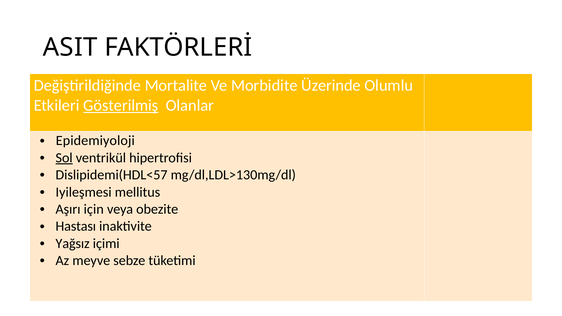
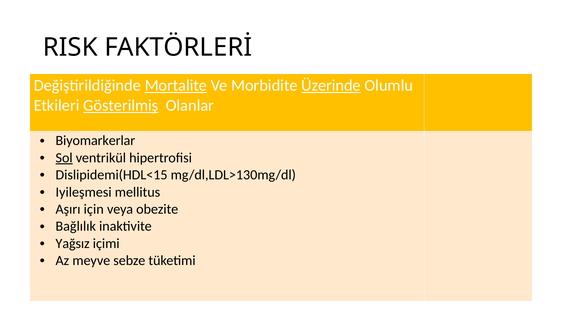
ASIT: ASIT -> RISK
Mortalite underline: none -> present
Üzerinde underline: none -> present
Epidemiyoloji: Epidemiyoloji -> Biyomarkerlar
Dislipidemi(HDL<57: Dislipidemi(HDL<57 -> Dislipidemi(HDL<15
Hastası: Hastası -> Bağlılık
